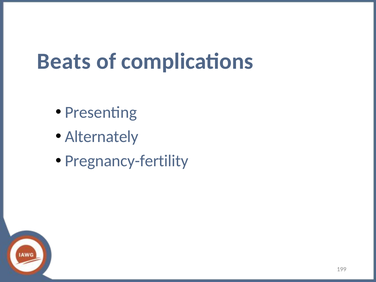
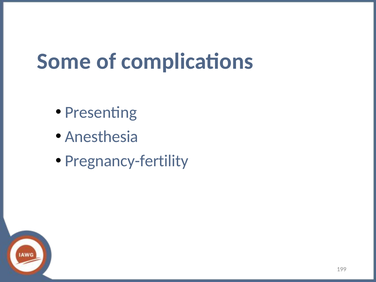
Beats: Beats -> Some
Alternately: Alternately -> Anesthesia
